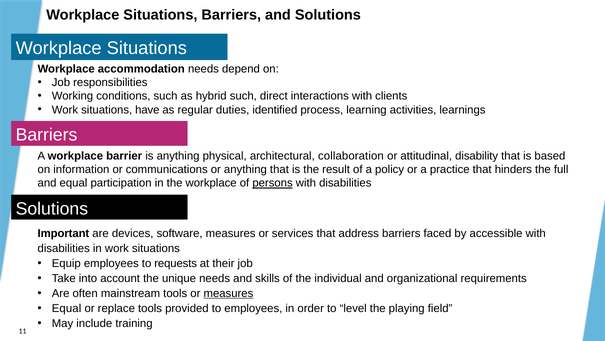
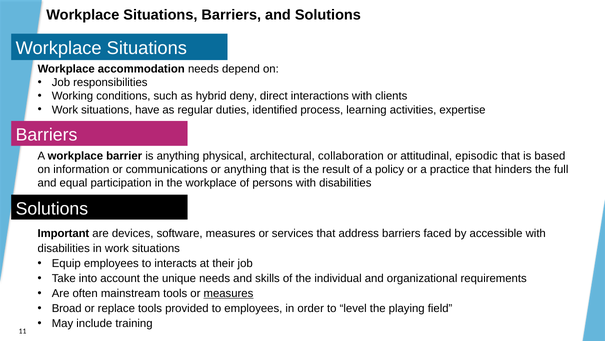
hybrid such: such -> deny
learnings: learnings -> expertise
disability: disability -> episodic
persons underline: present -> none
requests: requests -> interacts
Equal at (67, 308): Equal -> Broad
